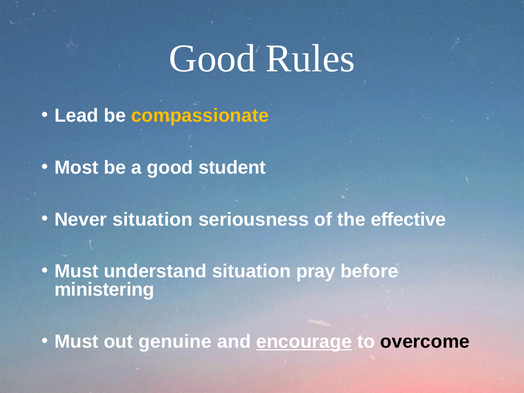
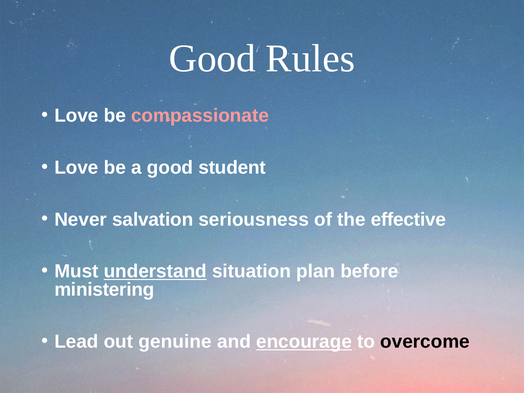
Lead at (76, 116): Lead -> Love
compassionate colour: yellow -> pink
Most at (76, 168): Most -> Love
Never situation: situation -> salvation
understand underline: none -> present
pray: pray -> plan
Must at (76, 342): Must -> Lead
